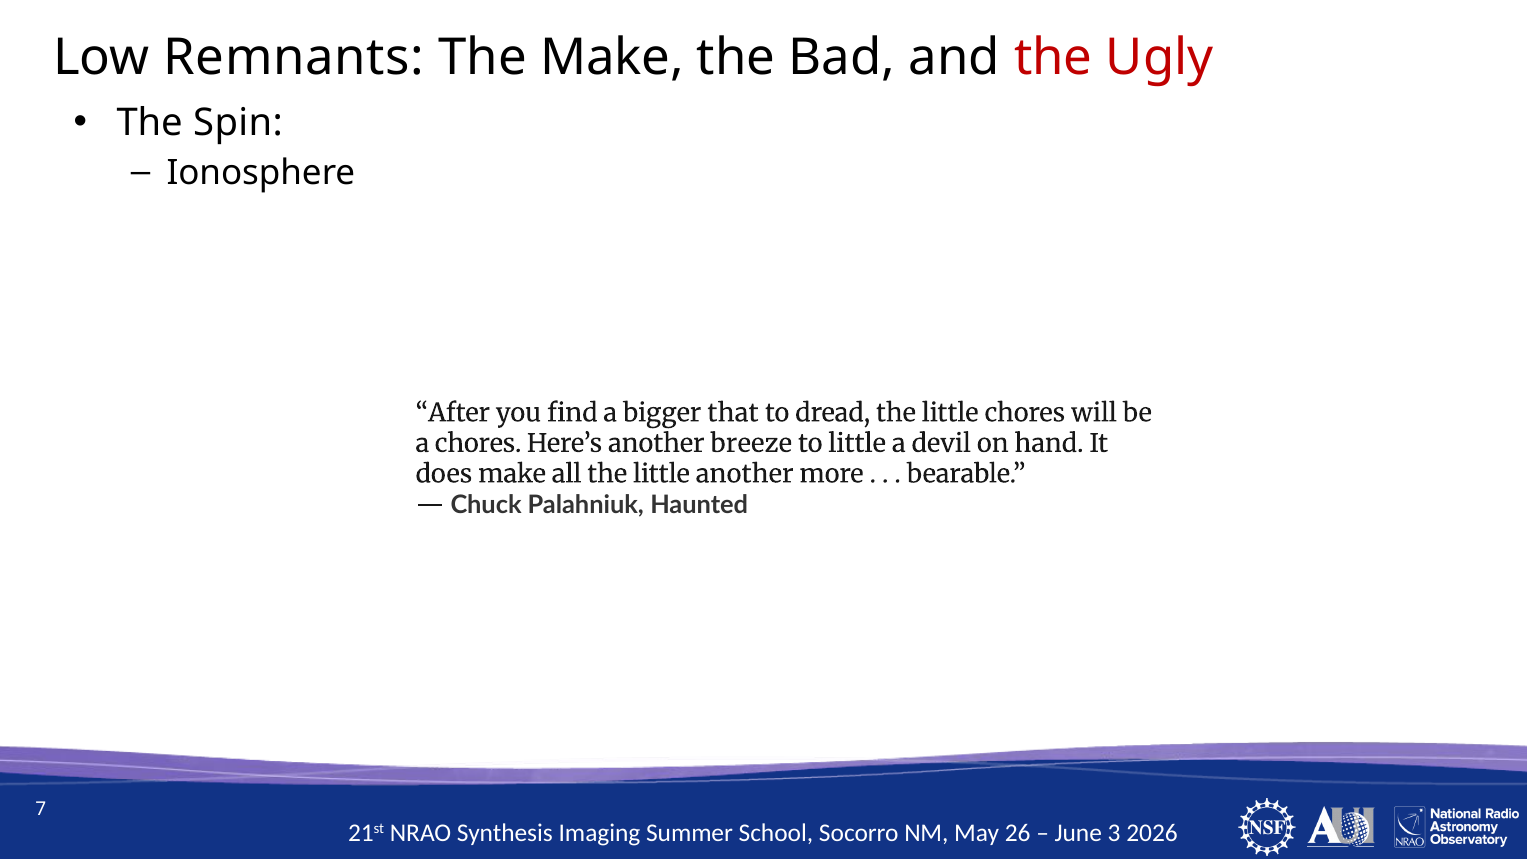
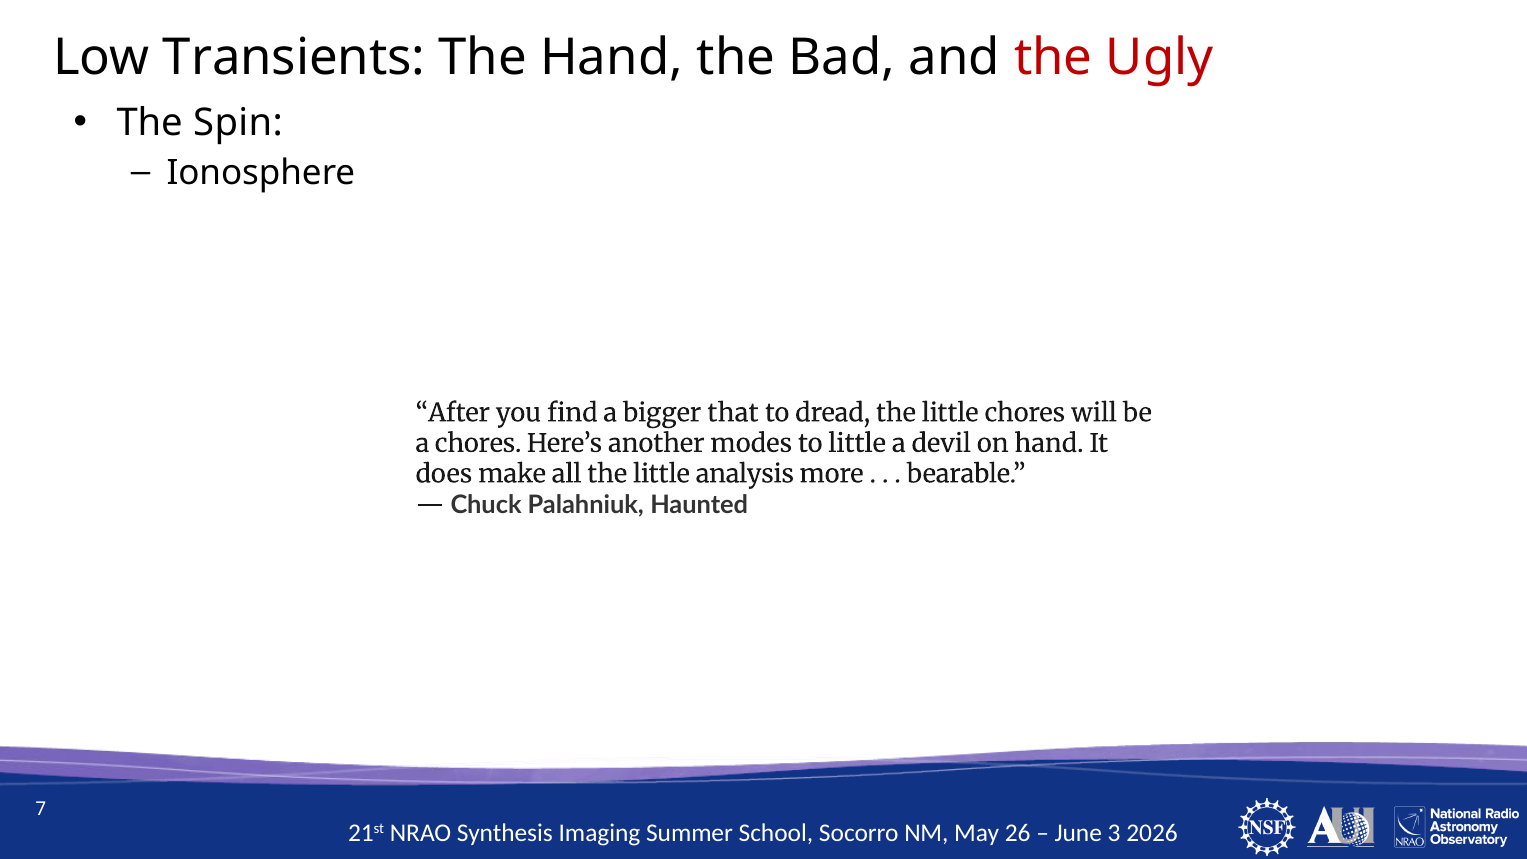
Remnants: Remnants -> Transients
The Make: Make -> Hand
breeze: breeze -> modes
little another: another -> analysis
